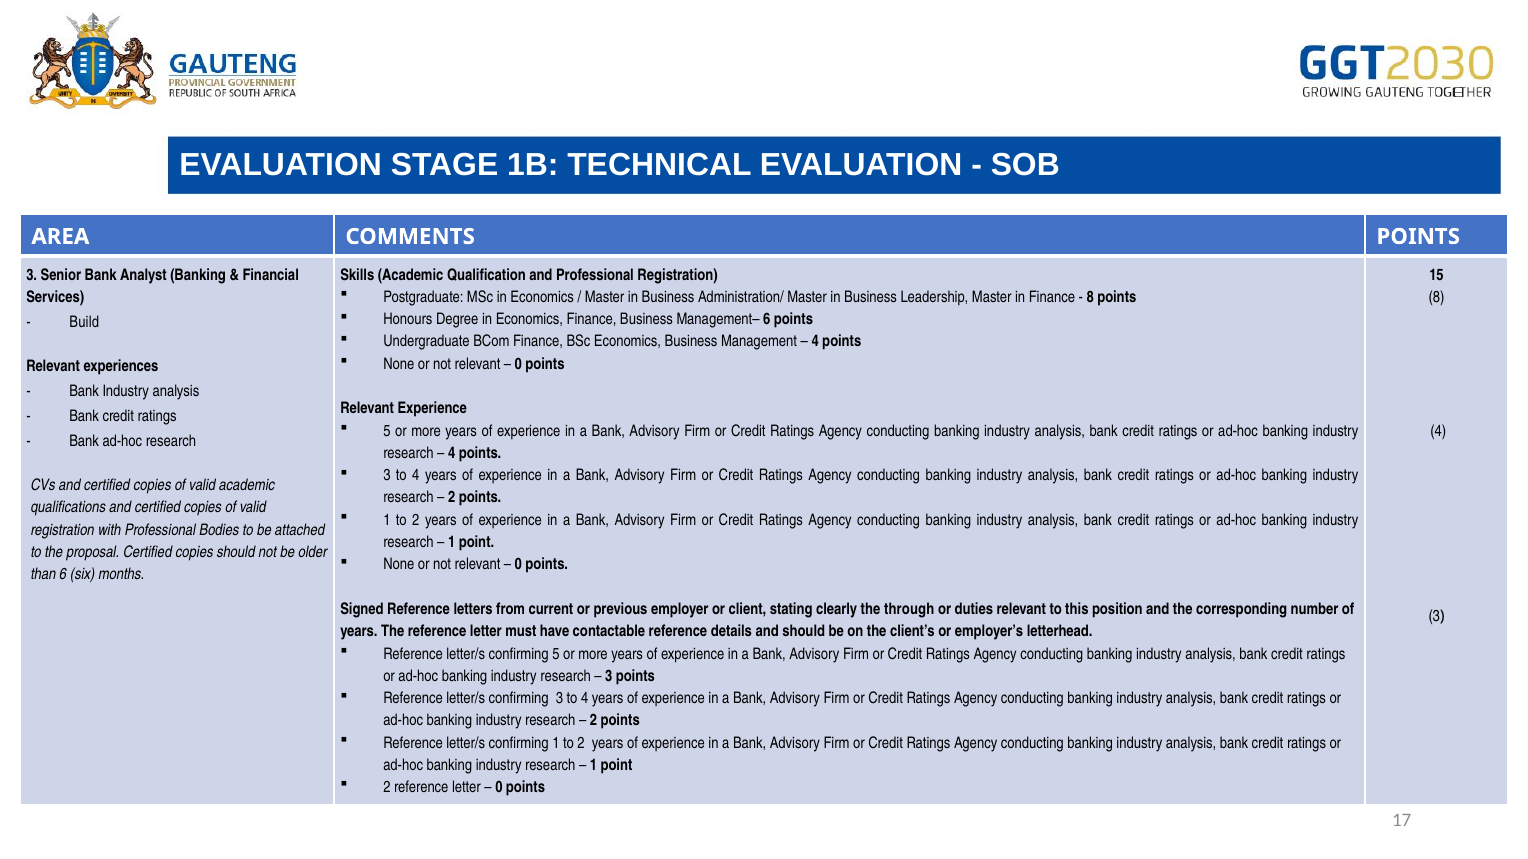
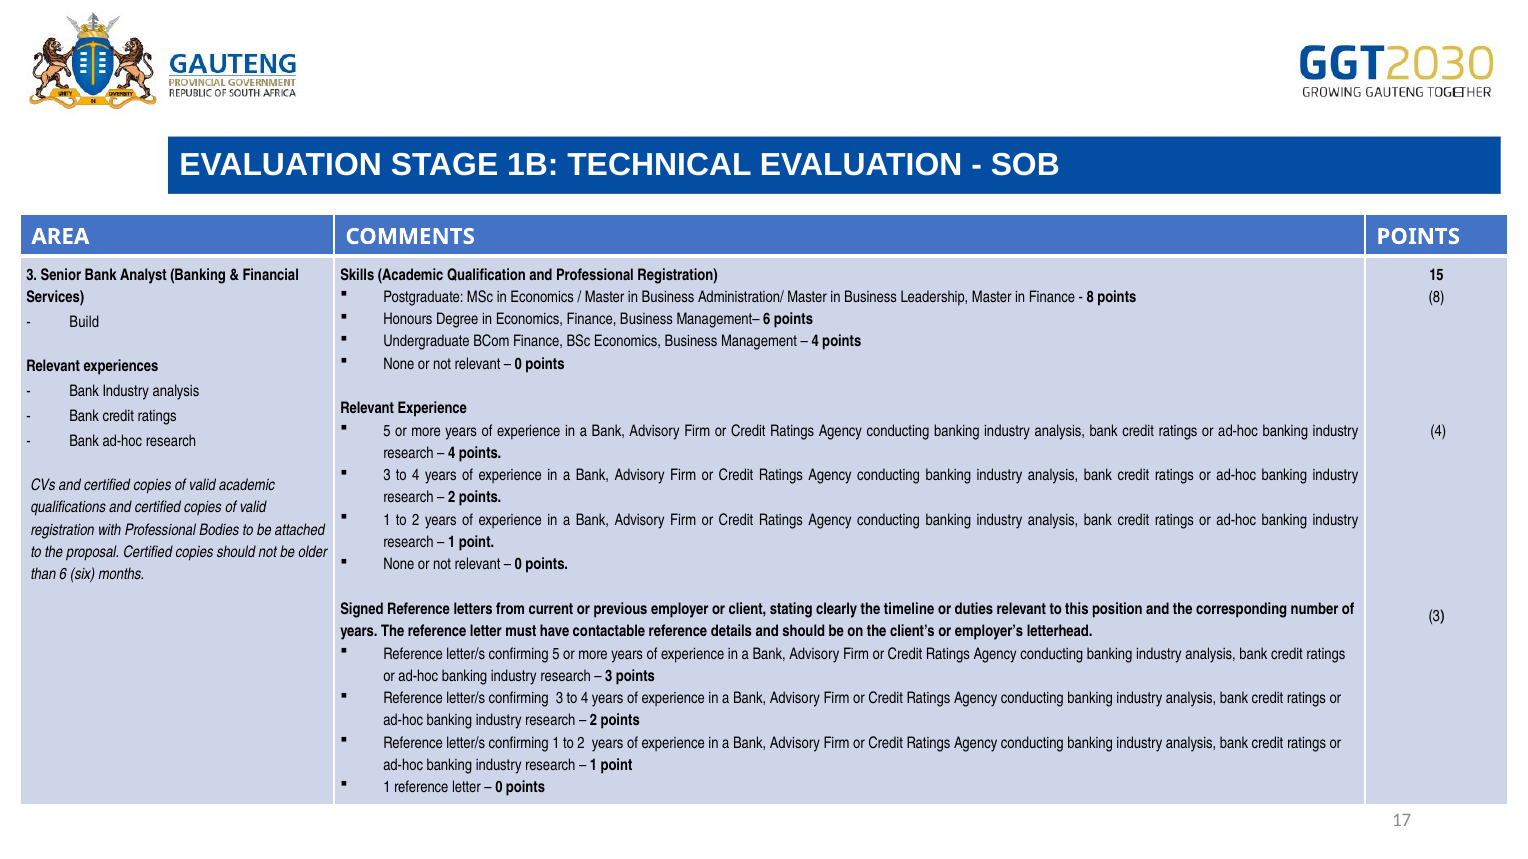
through: through -> timeline
2 at (387, 788): 2 -> 1
